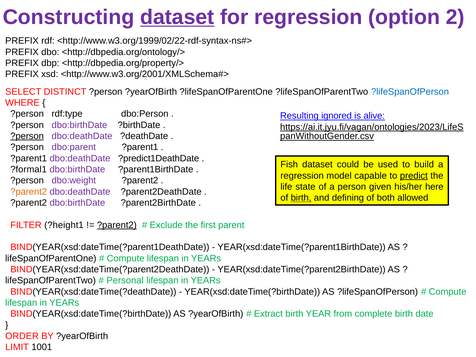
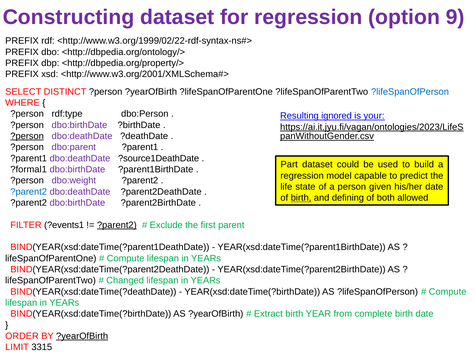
dataset at (177, 17) underline: present -> none
2: 2 -> 9
alive: alive -> your
?predict1DeathDate: ?predict1DeathDate -> ?source1DeathDate
Fish: Fish -> Part
predict underline: present -> none
his/her here: here -> date
?parent2 at (29, 192) colour: orange -> blue
?height1: ?height1 -> ?events1
Personal: Personal -> Changed
?yearOfBirth at (82, 336) underline: none -> present
1001: 1001 -> 3315
